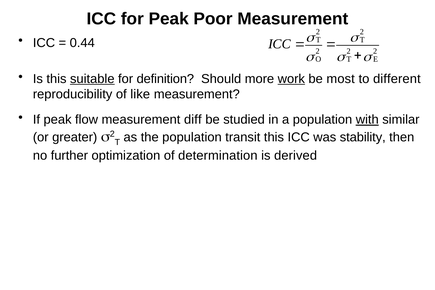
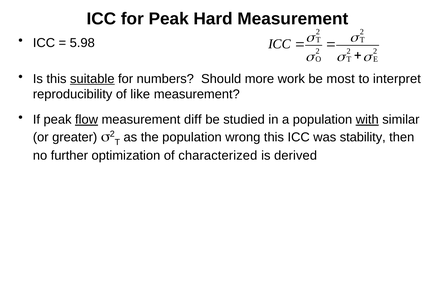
Poor: Poor -> Hard
0.44: 0.44 -> 5.98
definition: definition -> numbers
work underline: present -> none
different: different -> interpret
flow underline: none -> present
transit: transit -> wrong
determination: determination -> characterized
